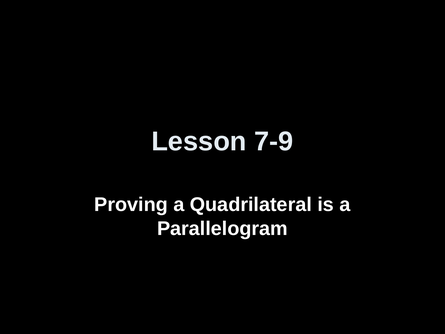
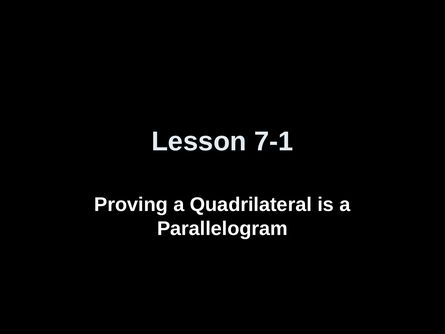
7-9: 7-9 -> 7-1
